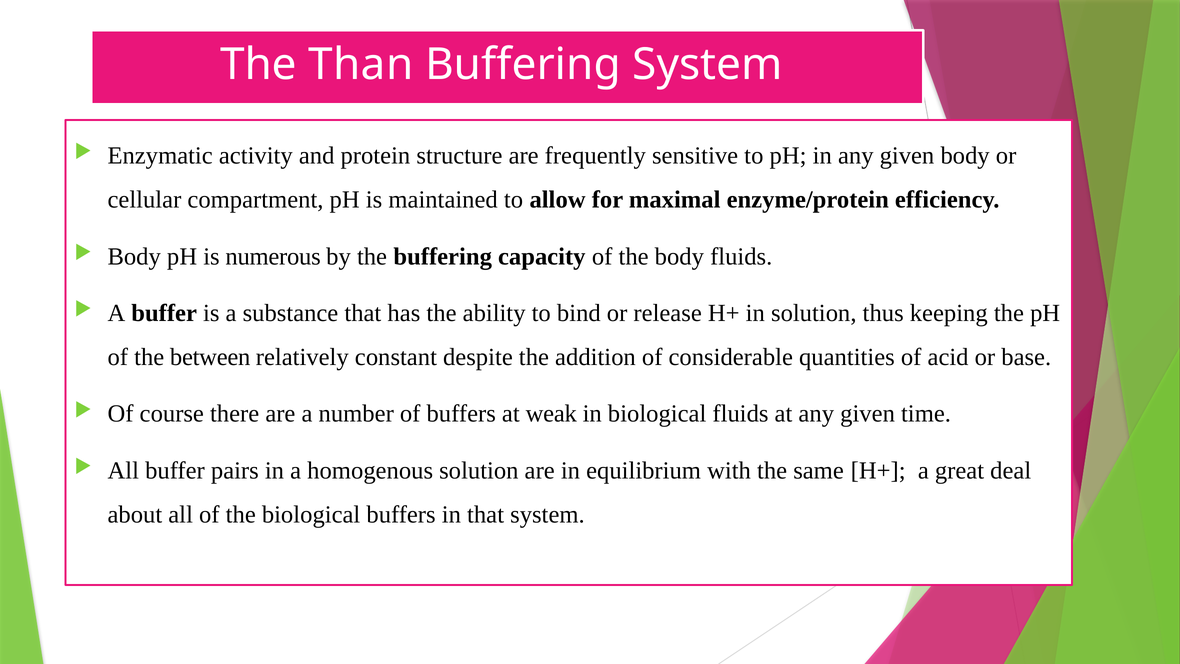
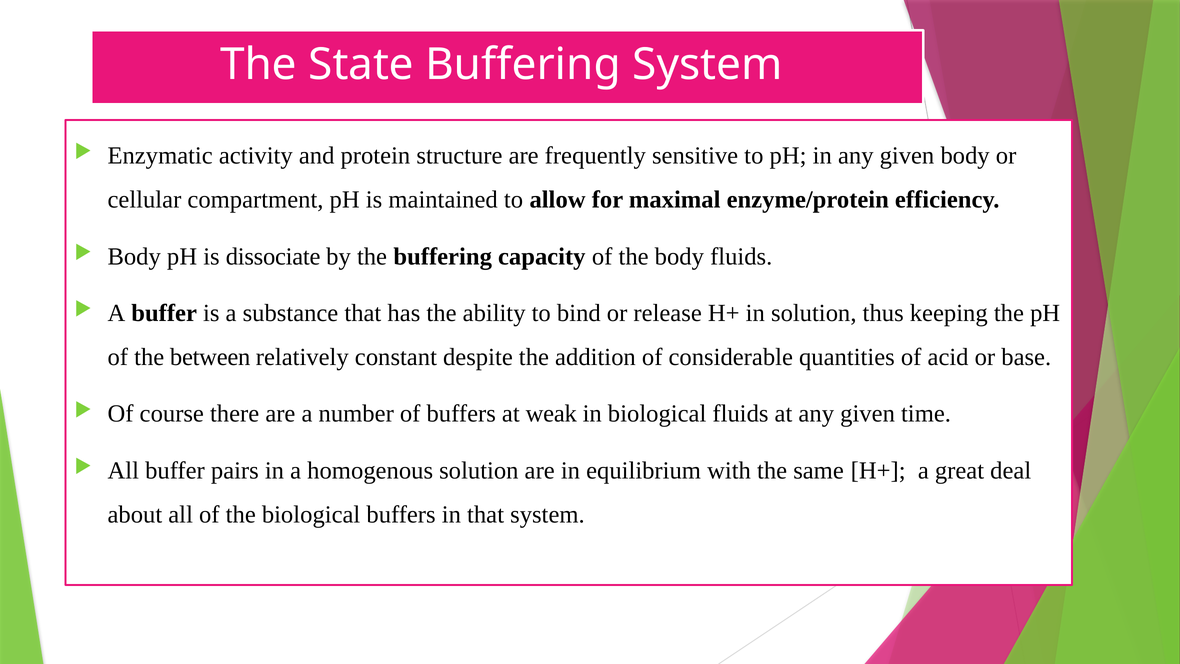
Than: Than -> State
numerous: numerous -> dissociate
